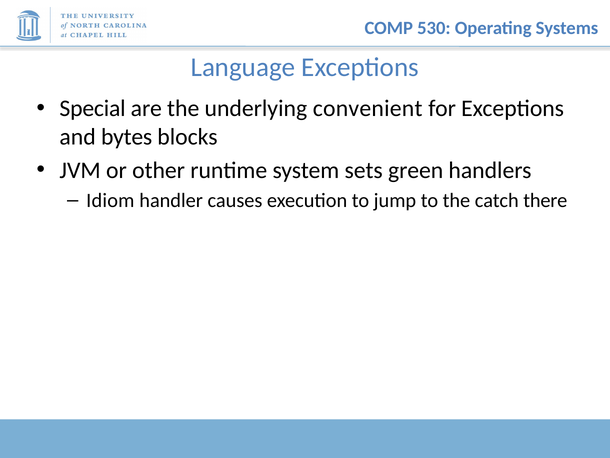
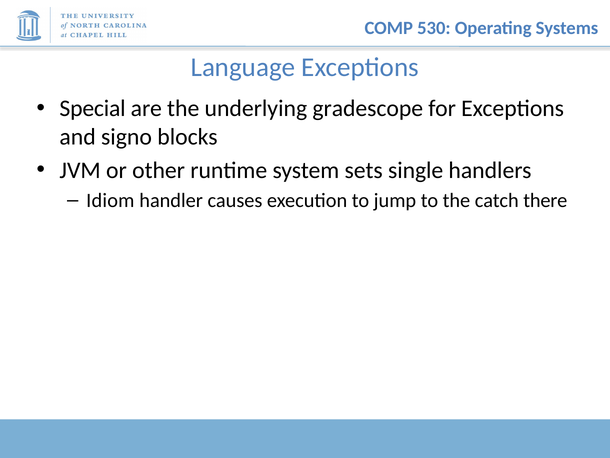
convenient: convenient -> gradescope
bytes: bytes -> signo
green: green -> single
